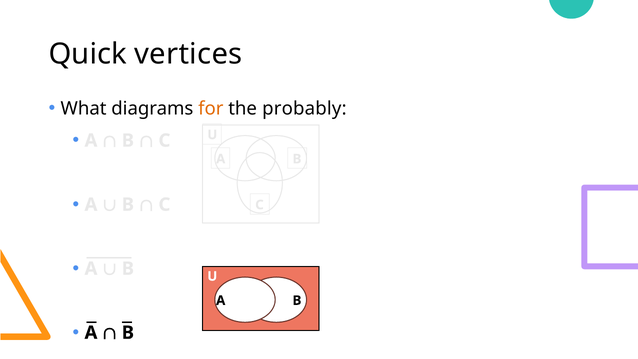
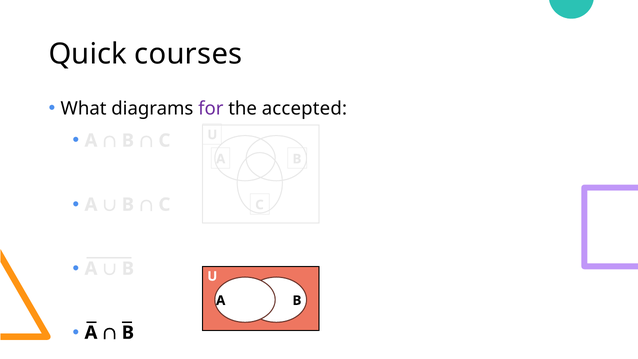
vertices: vertices -> courses
for colour: orange -> purple
probably: probably -> accepted
